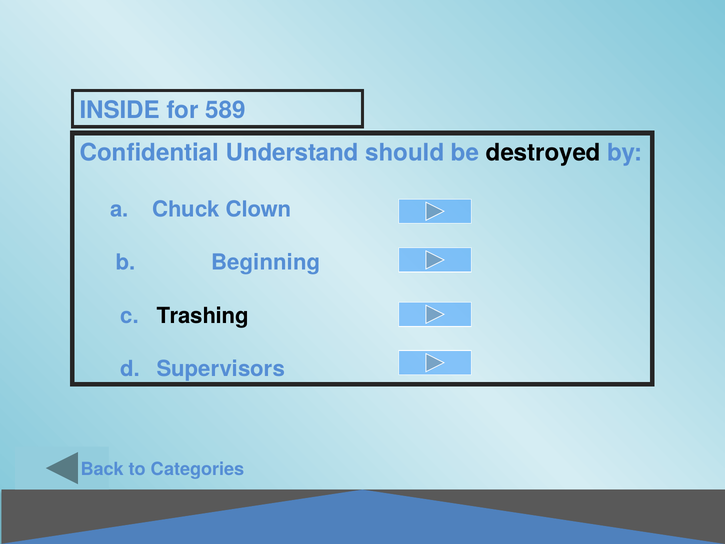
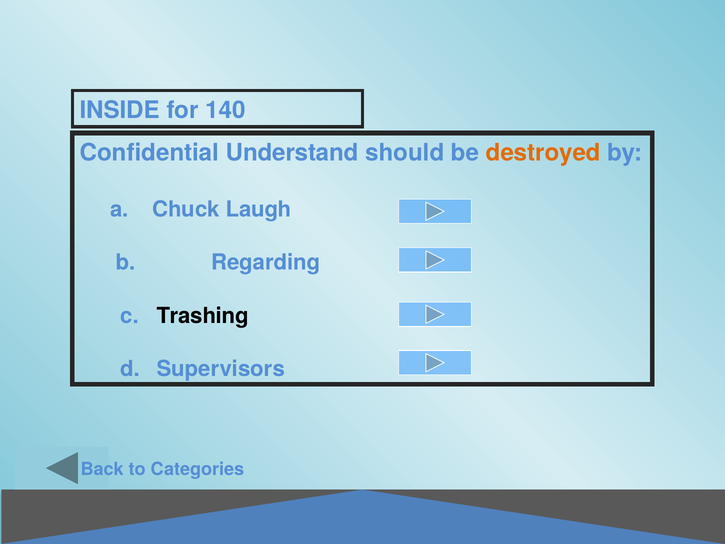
589: 589 -> 140
destroyed colour: black -> orange
Clown: Clown -> Laugh
Beginning: Beginning -> Regarding
